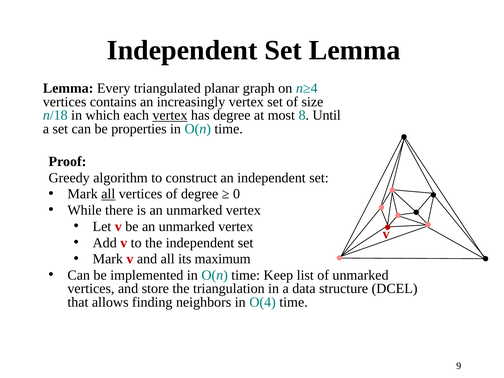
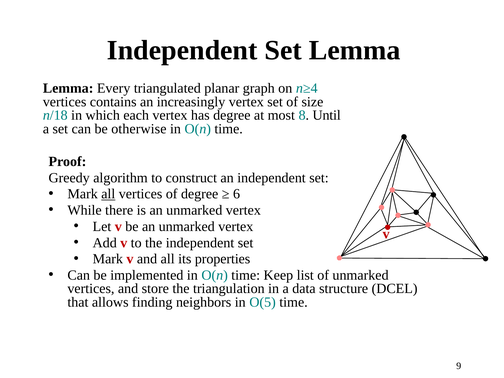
vertex at (170, 115) underline: present -> none
properties: properties -> otherwise
0: 0 -> 6
maximum: maximum -> properties
O(4: O(4 -> O(5
